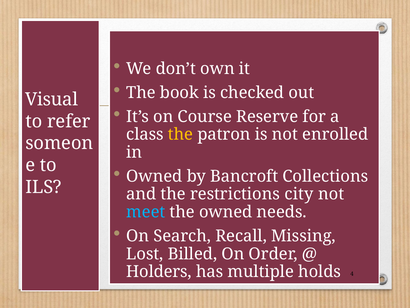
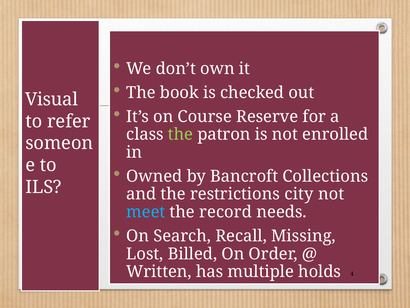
the at (181, 134) colour: yellow -> light green
the owned: owned -> record
Holders: Holders -> Written
